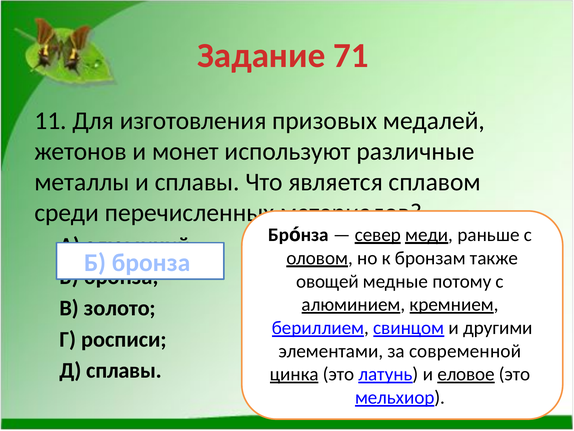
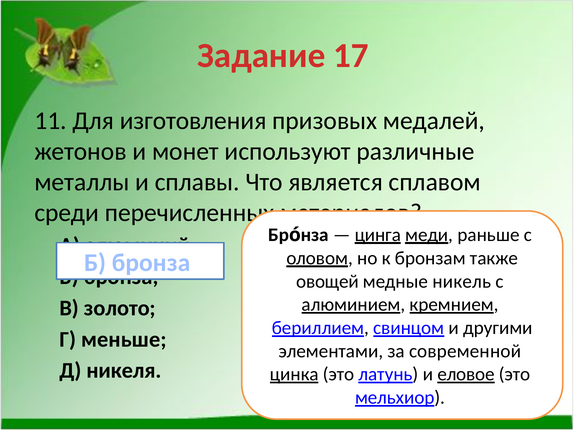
71: 71 -> 17
север: север -> цинга
потому: потому -> никель
росписи: росписи -> меньше
Д сплавы: сплавы -> никеля
